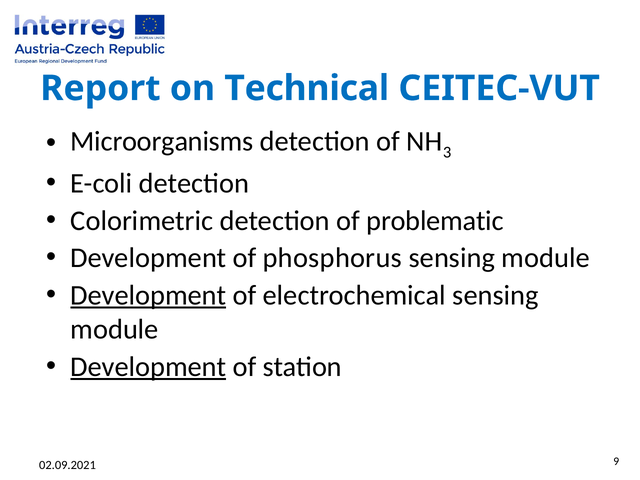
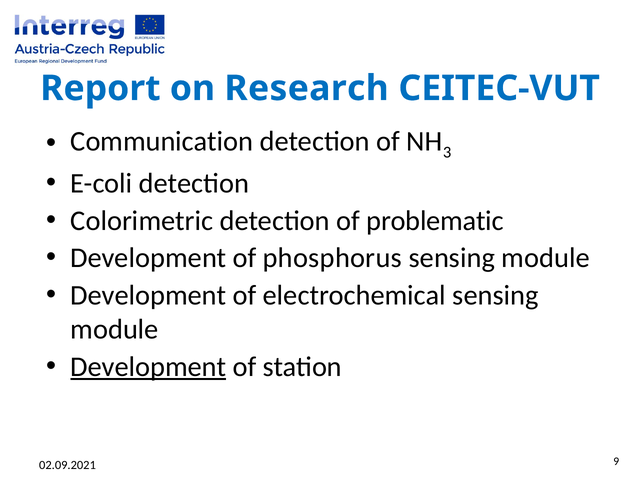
Technical: Technical -> Research
Microorganisms: Microorganisms -> Communication
Development at (148, 295) underline: present -> none
